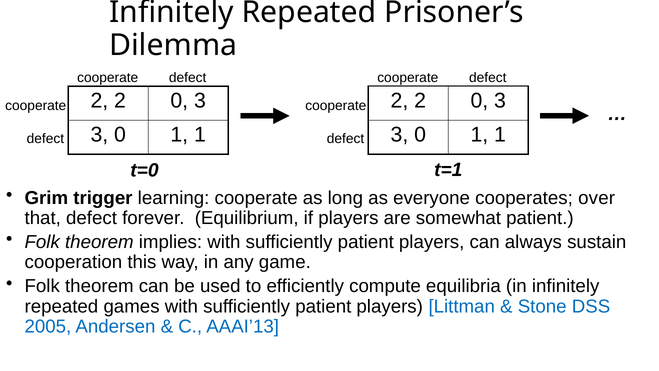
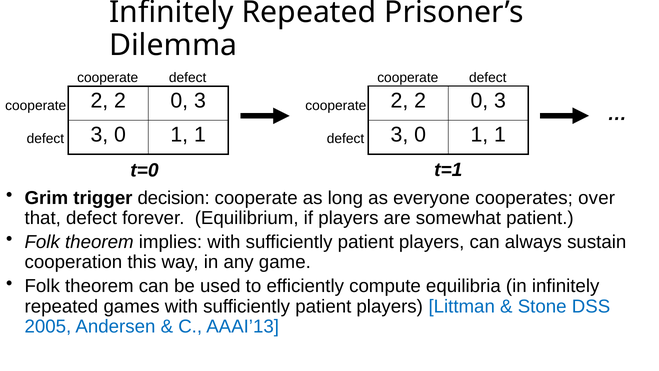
learning: learning -> decision
